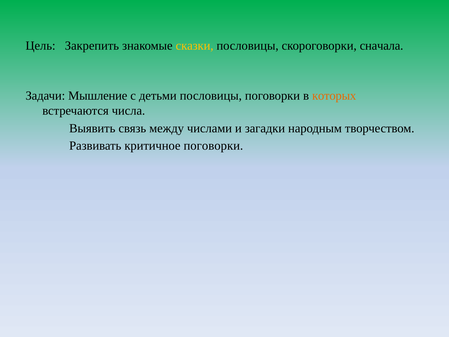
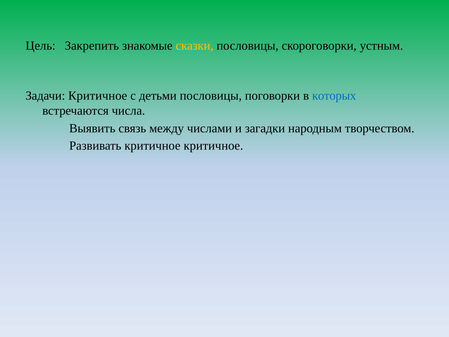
сначала: сначала -> устным
Задачи Мышление: Мышление -> Критичное
которых colour: orange -> blue
критичное поговорки: поговорки -> критичное
